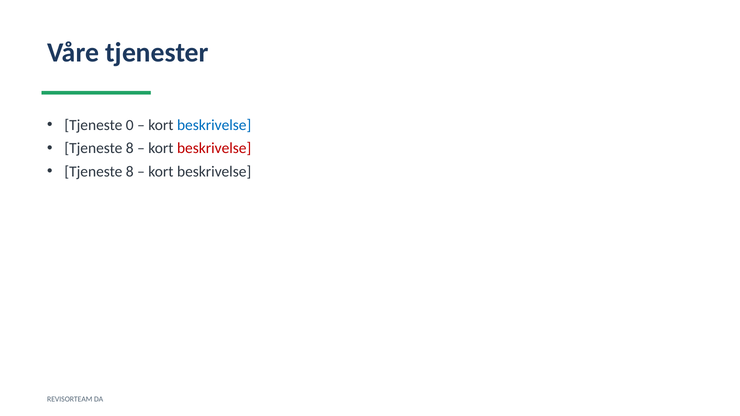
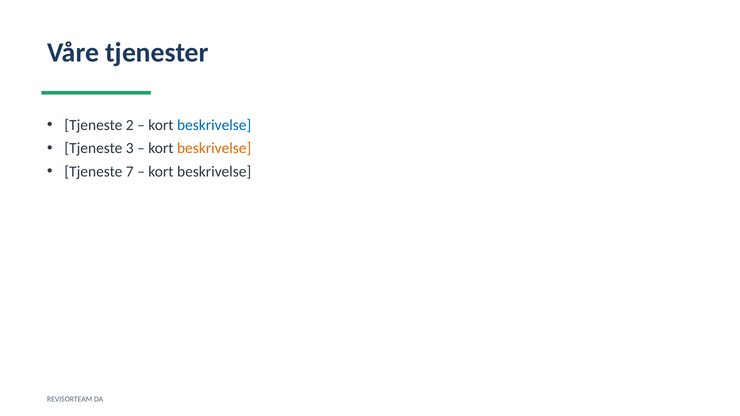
0: 0 -> 2
8 at (130, 148): 8 -> 3
beskrivelse at (214, 148) colour: red -> orange
8 at (130, 172): 8 -> 7
